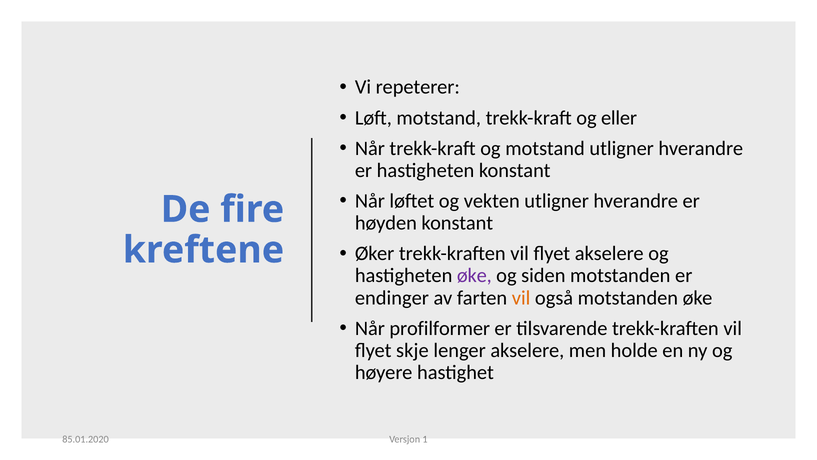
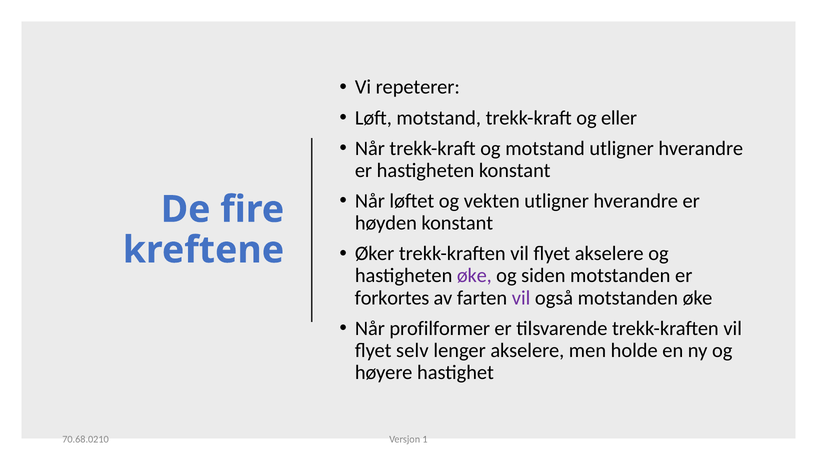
endinger: endinger -> forkortes
vil at (521, 298) colour: orange -> purple
skje: skje -> selv
85.01.2020: 85.01.2020 -> 70.68.0210
